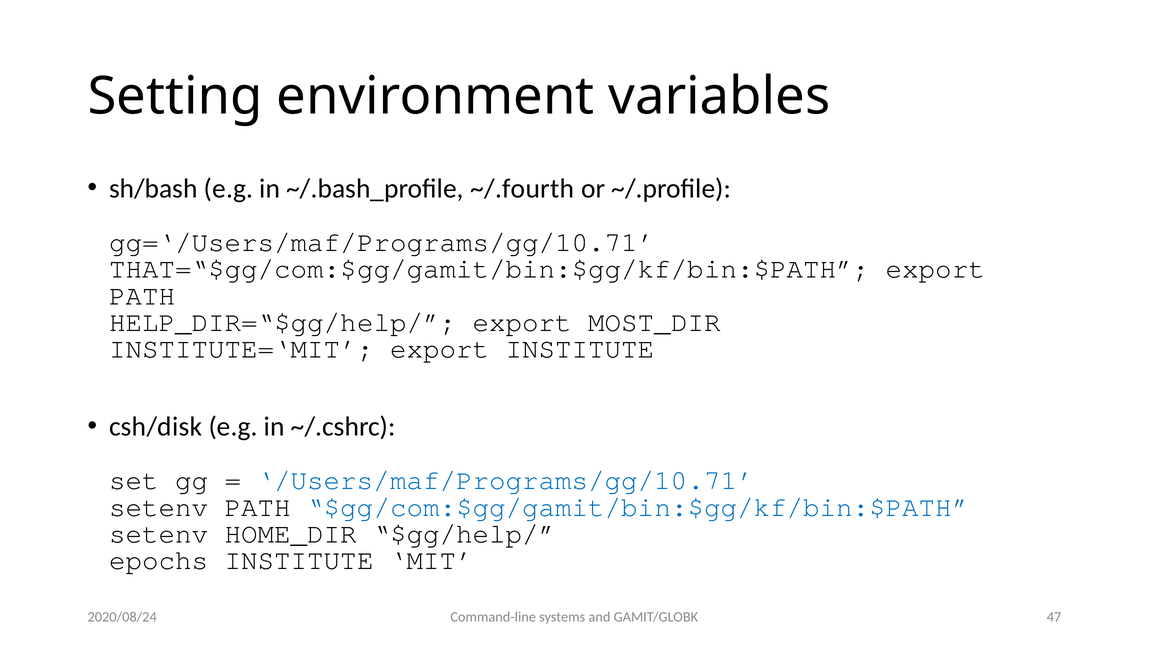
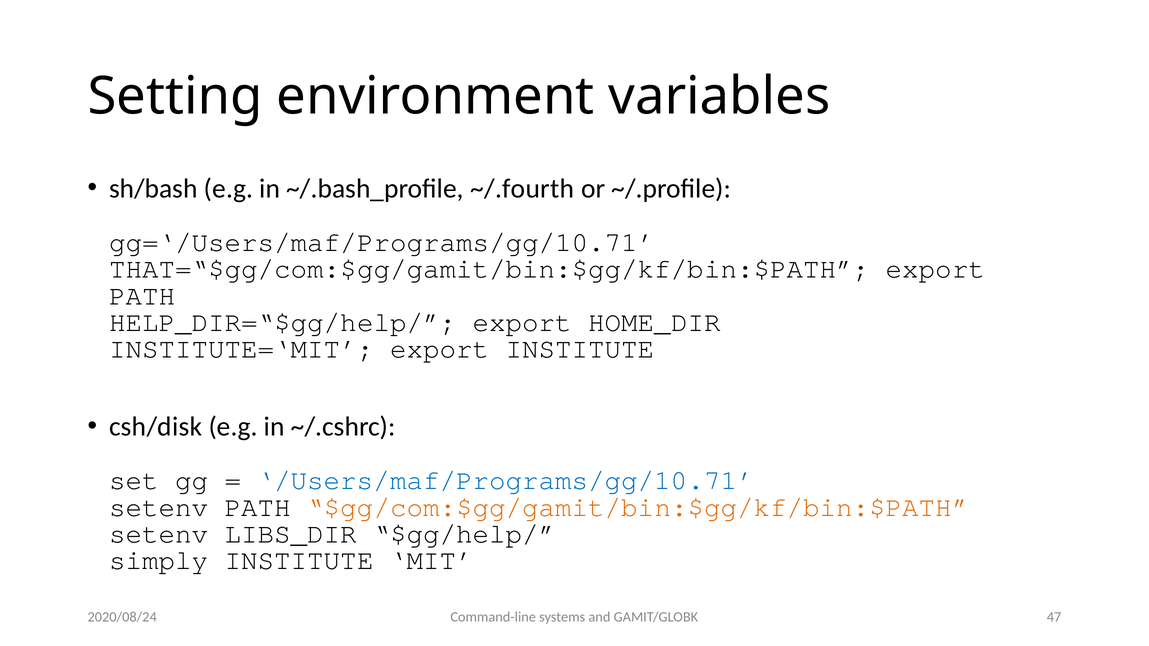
MOST_DIR: MOST_DIR -> HOME_DIR
$gg/com:$gg/gamit/bin:$gg/kf/bin:$PATH colour: blue -> orange
HOME_DIR: HOME_DIR -> LIBS_DIR
epochs: epochs -> simply
